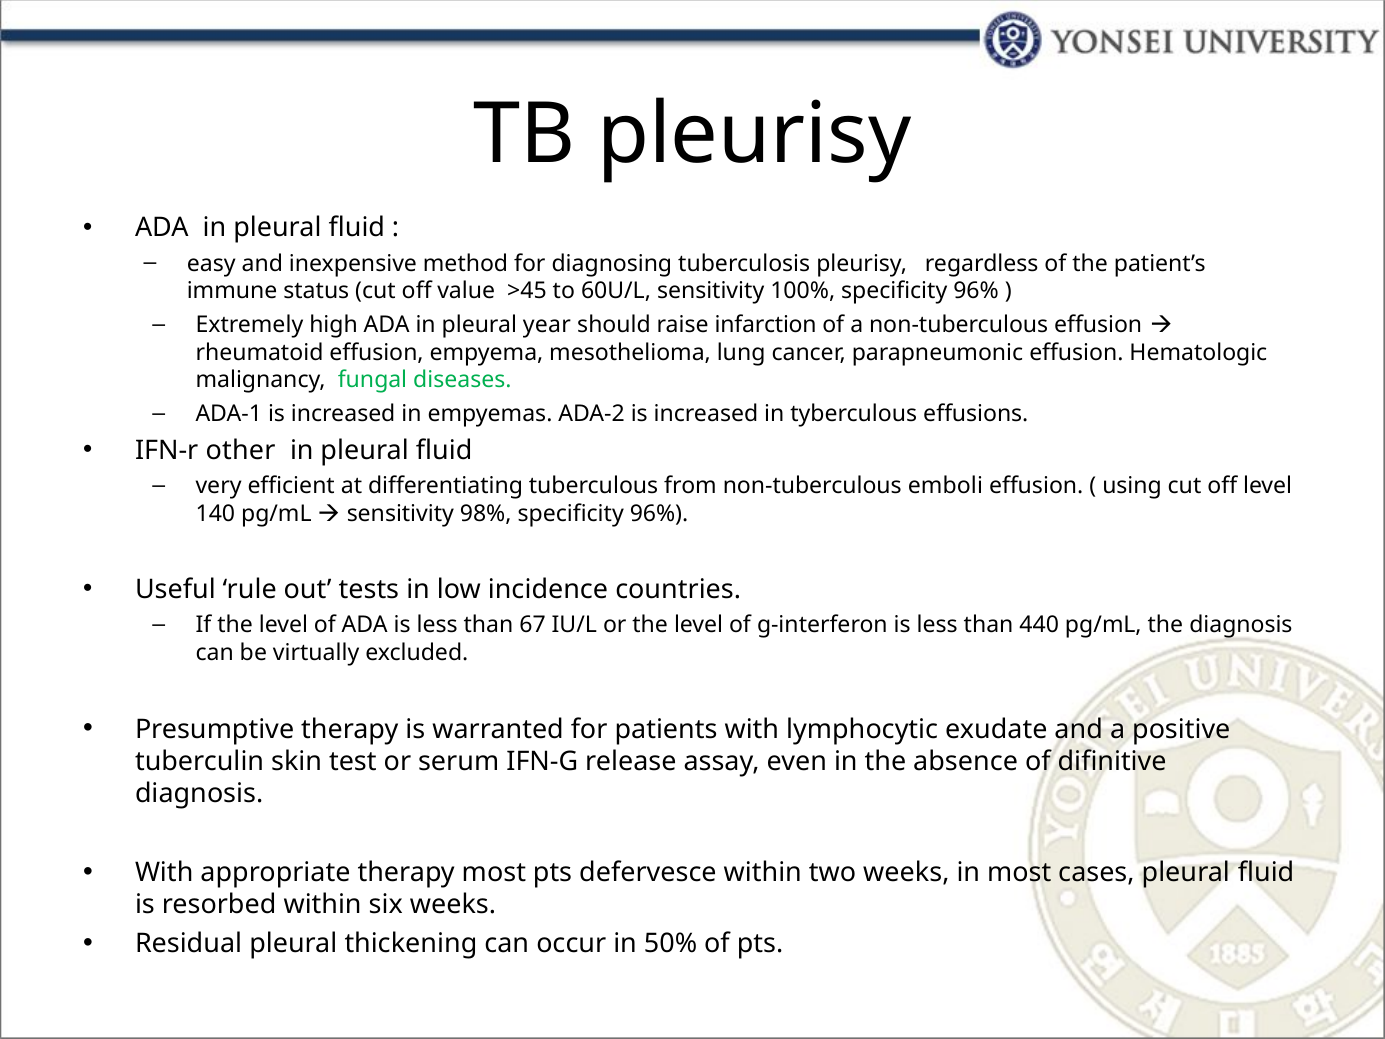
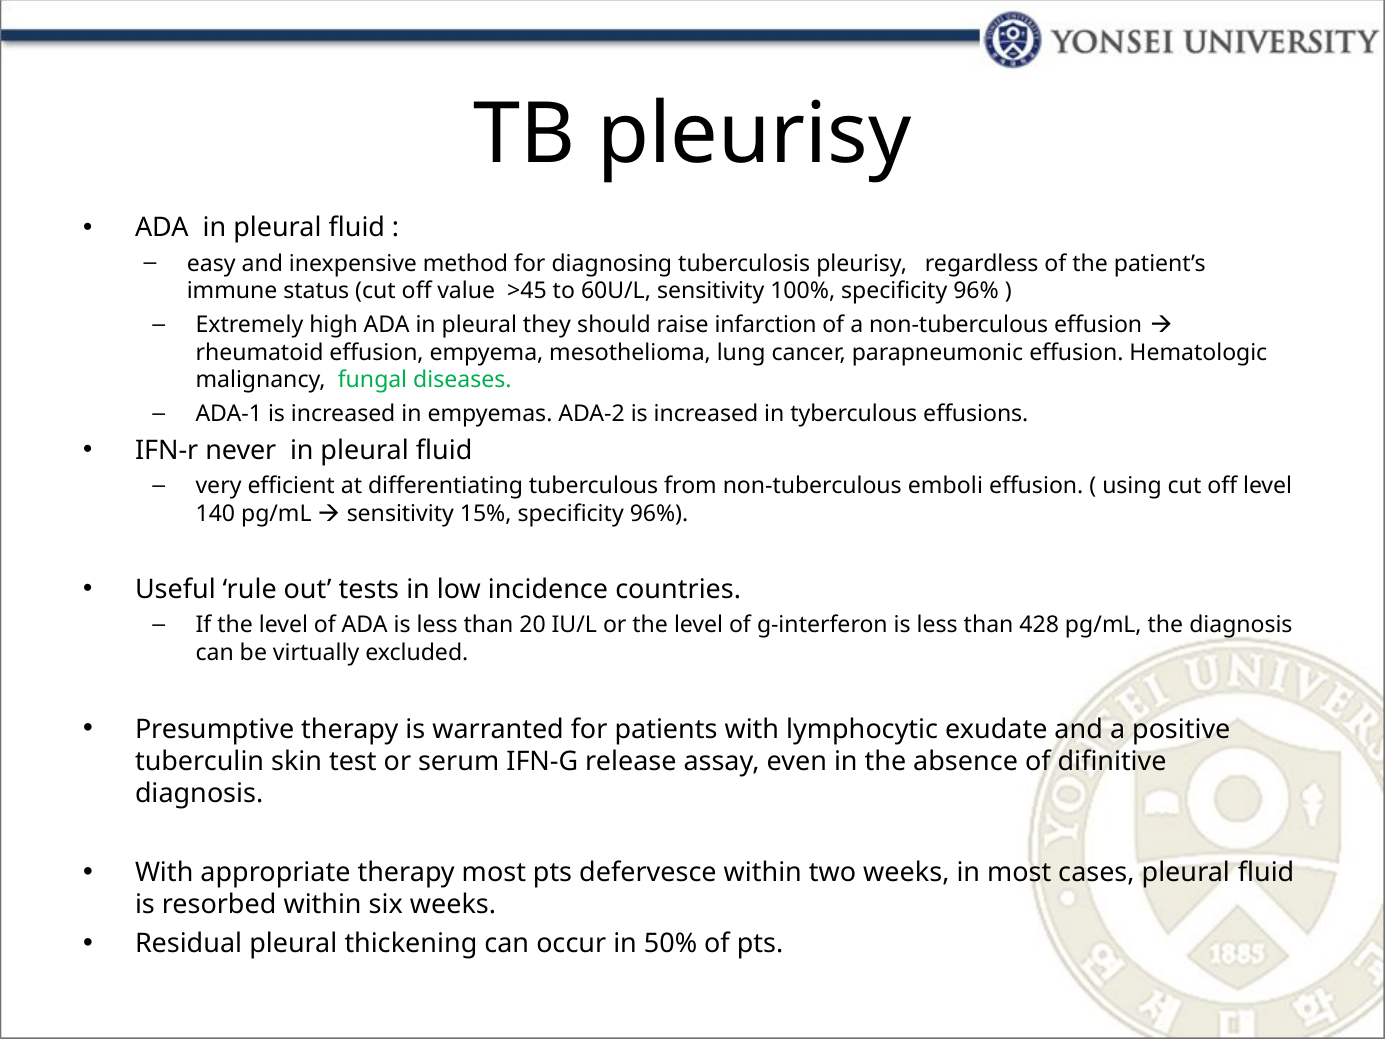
year: year -> they
other: other -> never
98%: 98% -> 15%
67: 67 -> 20
440: 440 -> 428
